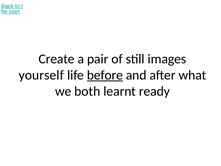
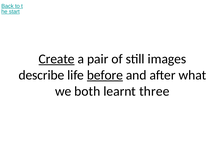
Create underline: none -> present
yourself: yourself -> describe
ready: ready -> three
